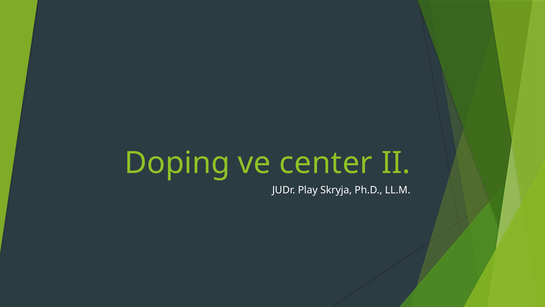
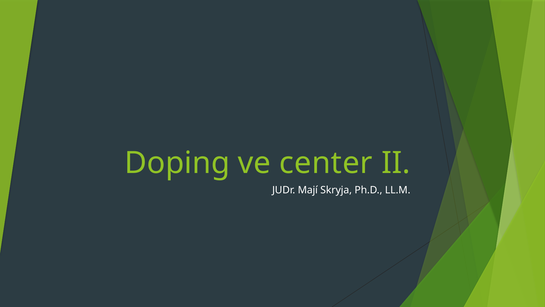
Play: Play -> Mají
